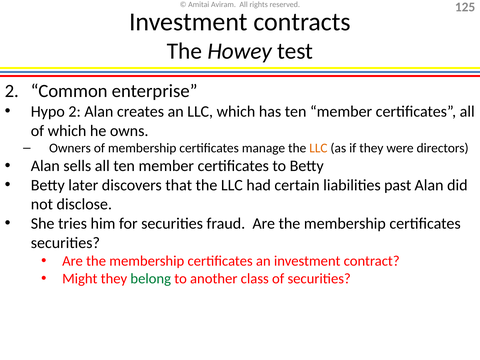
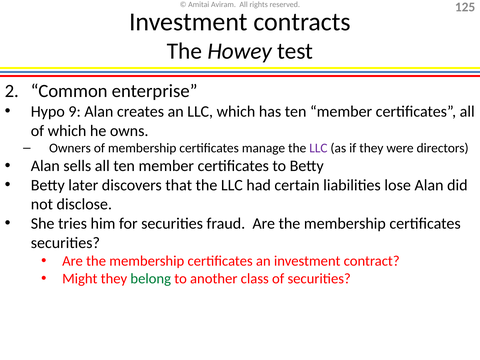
Hypo 2: 2 -> 9
LLC at (318, 148) colour: orange -> purple
past: past -> lose
